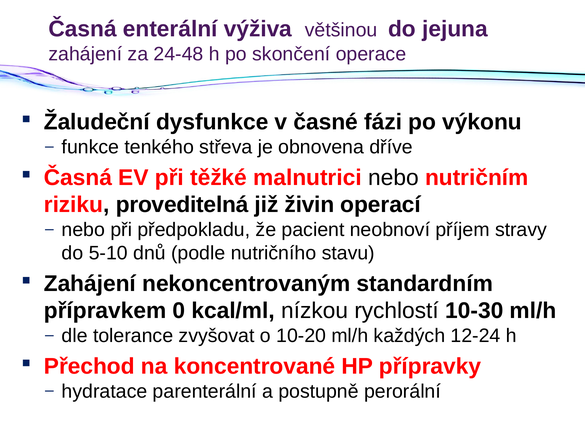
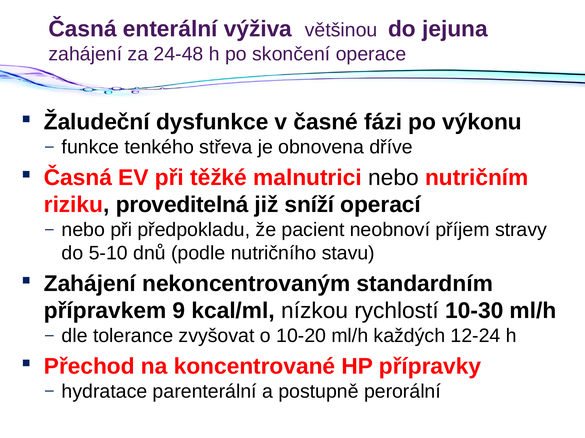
živin: živin -> sníží
0: 0 -> 9
